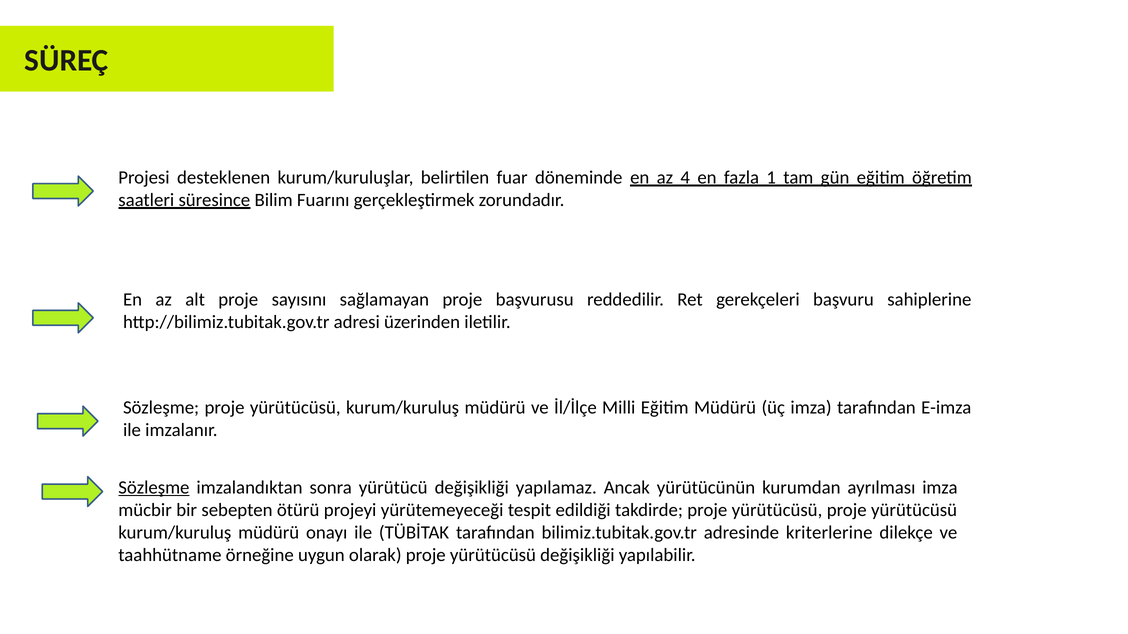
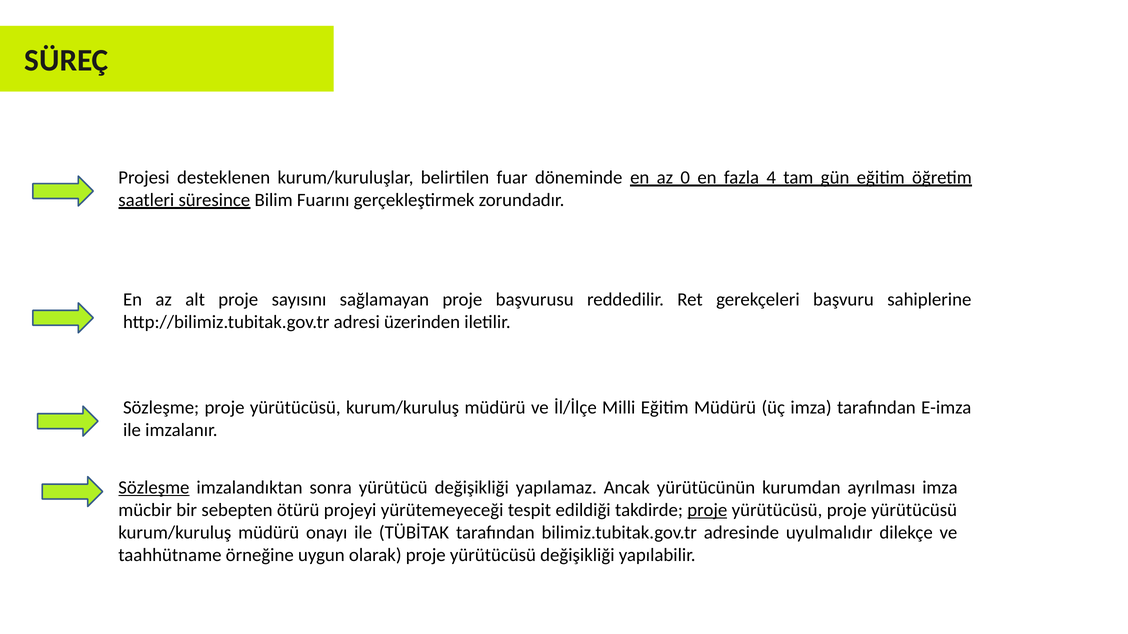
4: 4 -> 0
1: 1 -> 4
proje at (707, 510) underline: none -> present
kriterlerine: kriterlerine -> uyulmalıdır
